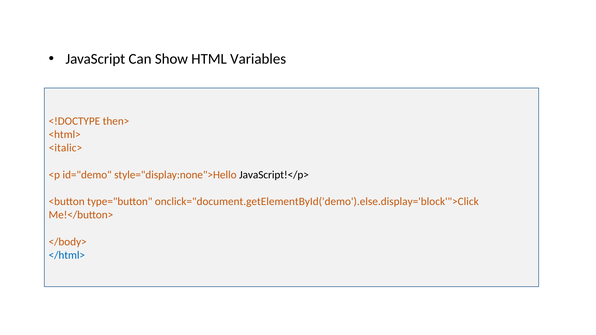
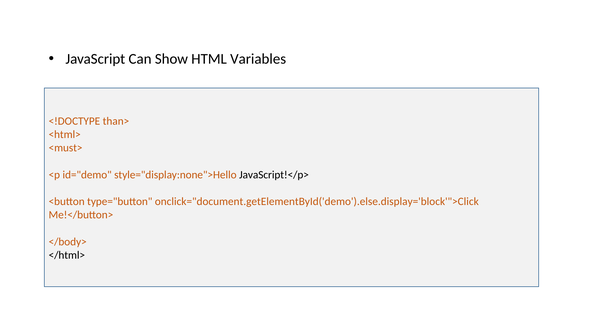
then>: then> -> than>
<italic>: <italic> -> <must>
</html> colour: blue -> black
